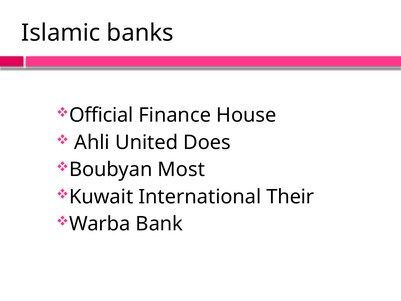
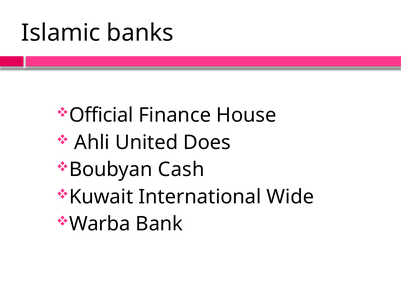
Most: Most -> Cash
Their: Their -> Wide
